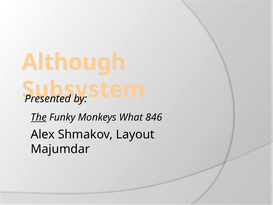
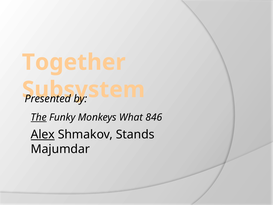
Although: Although -> Together
Alex underline: none -> present
Layout: Layout -> Stands
